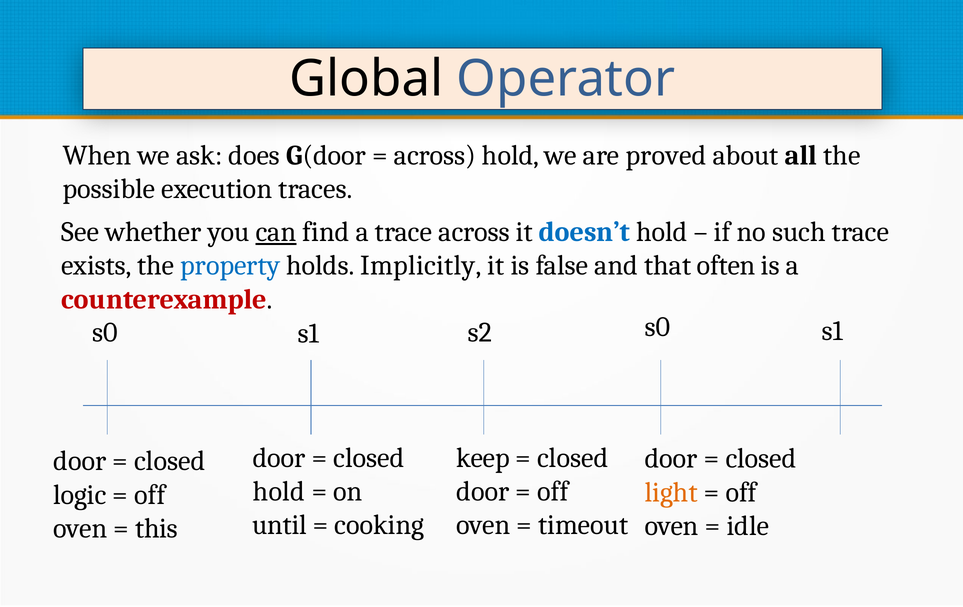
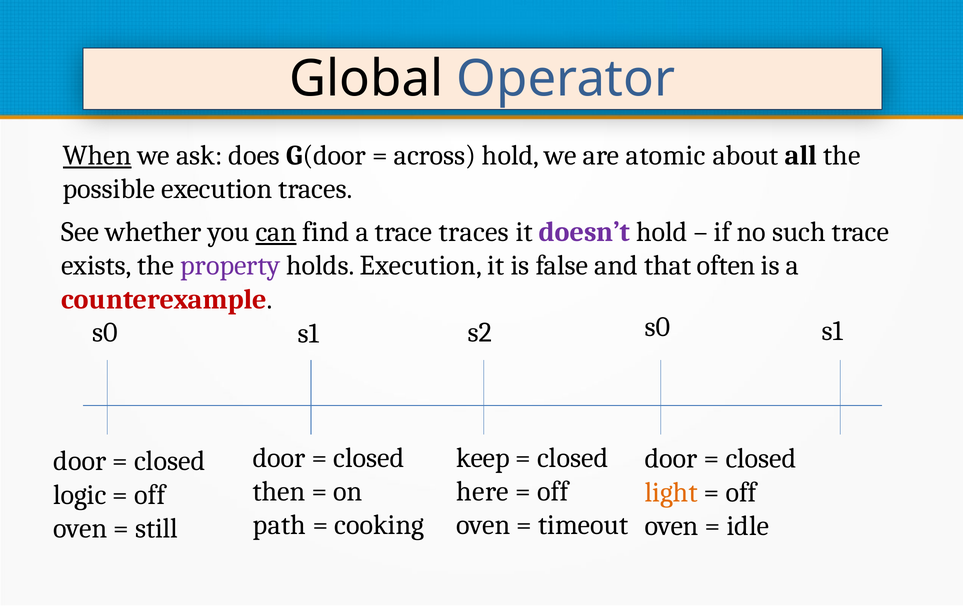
When underline: none -> present
proved: proved -> atomic
trace across: across -> traces
doesn’t colour: blue -> purple
property colour: blue -> purple
holds Implicitly: Implicitly -> Execution
hold at (279, 491): hold -> then
door at (483, 491): door -> here
until: until -> path
this: this -> still
